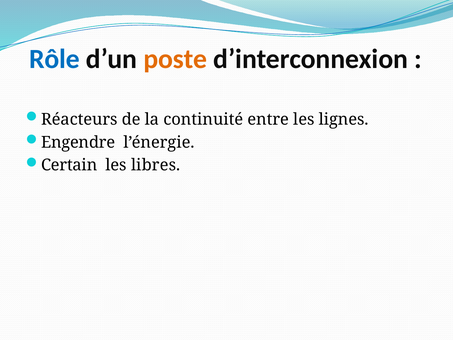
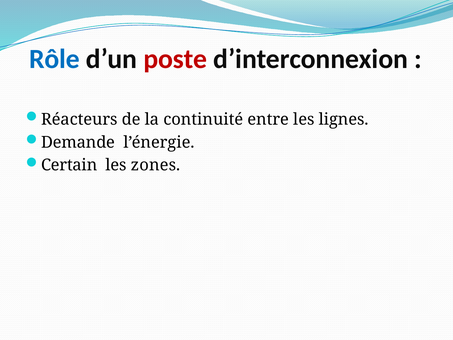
poste colour: orange -> red
Engendre: Engendre -> Demande
libres: libres -> zones
